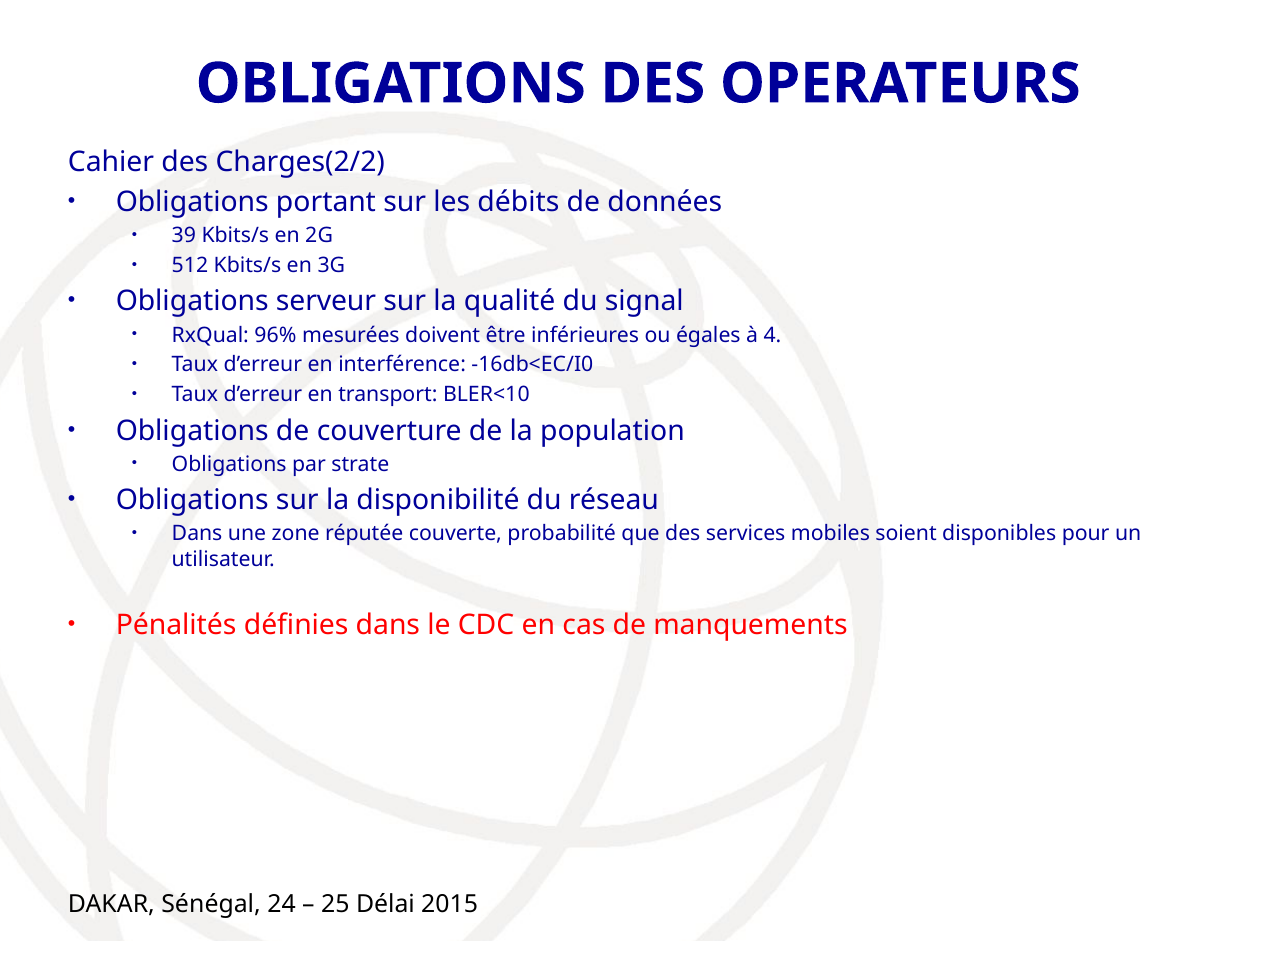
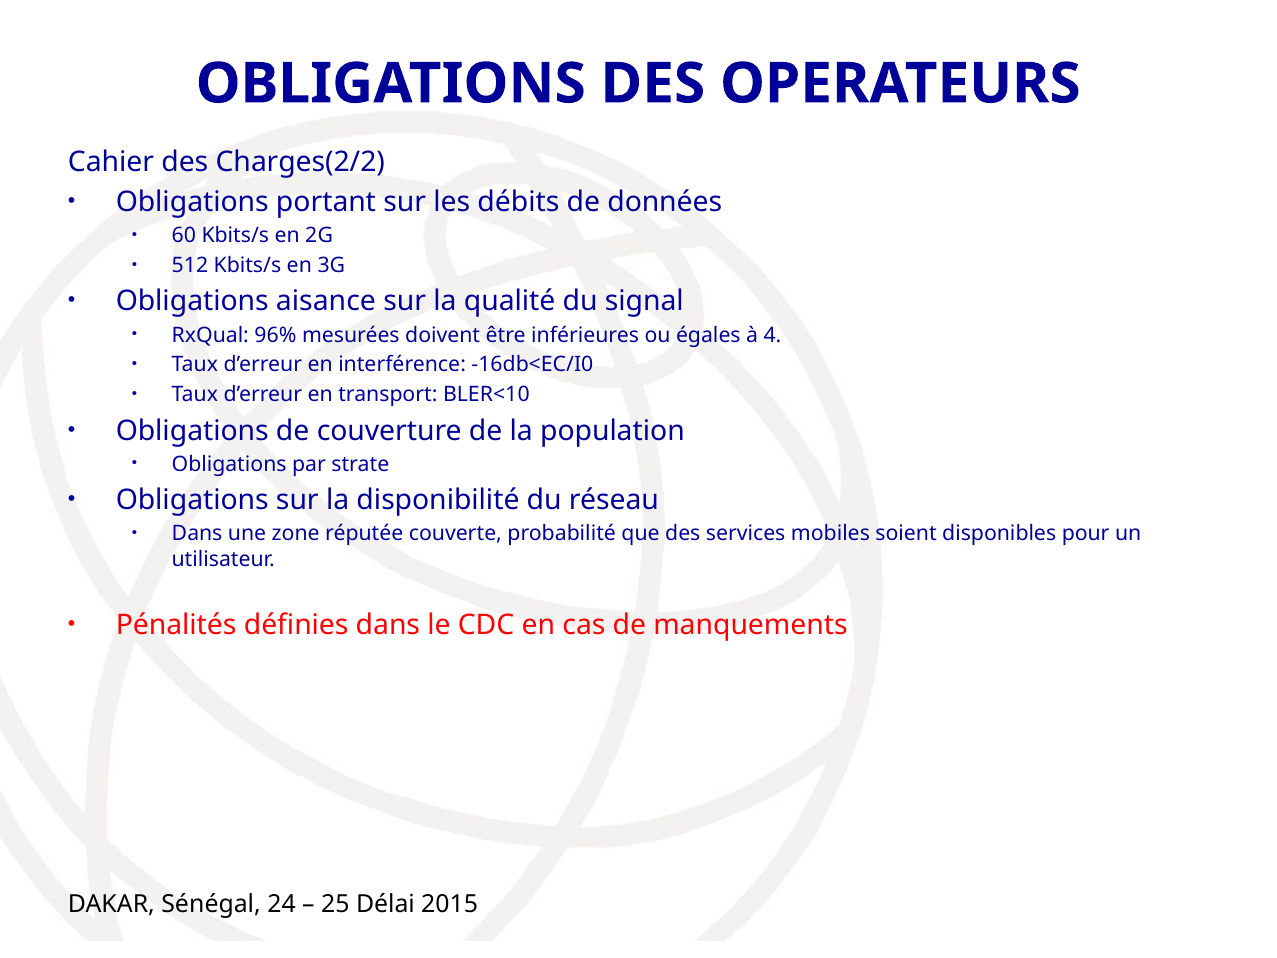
39: 39 -> 60
serveur: serveur -> aisance
